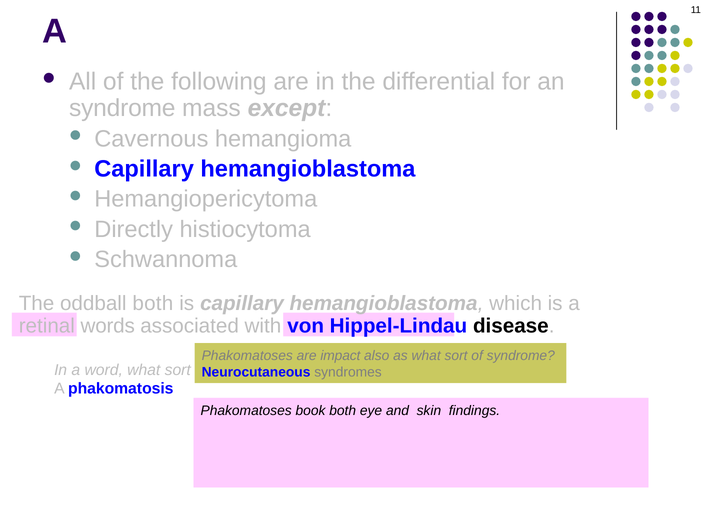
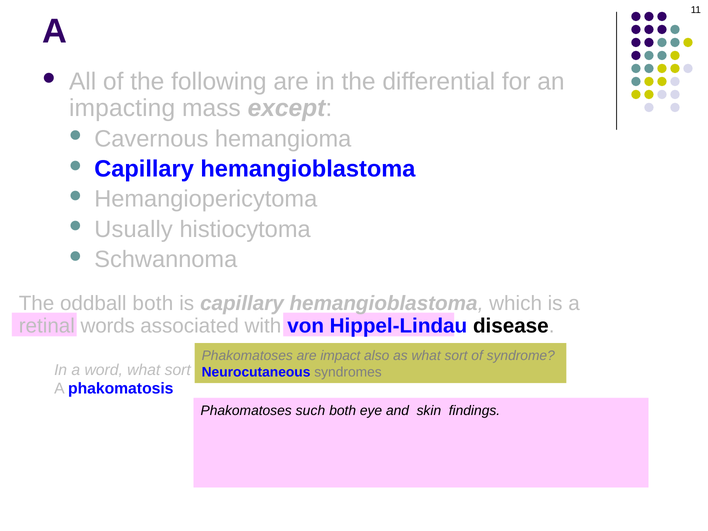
syndrome at (122, 108): syndrome -> impacting
Directly: Directly -> Usually
book: book -> such
